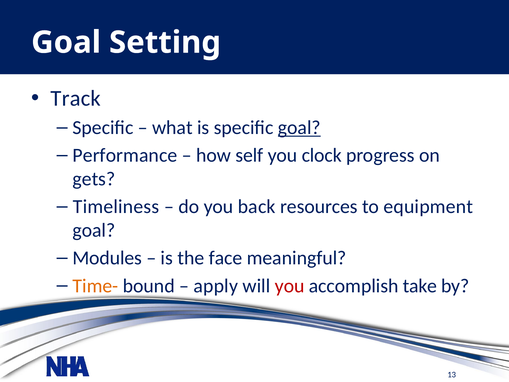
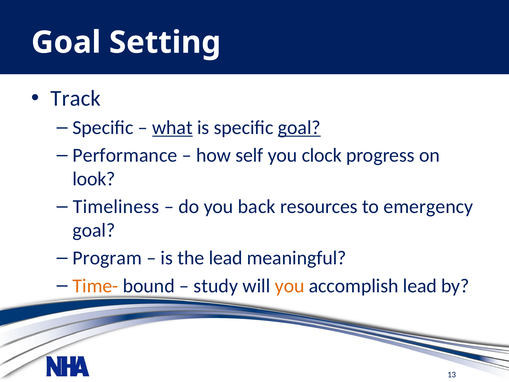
what underline: none -> present
gets: gets -> look
equipment: equipment -> emergency
Modules: Modules -> Program
the face: face -> lead
apply: apply -> study
you at (290, 286) colour: red -> orange
accomplish take: take -> lead
